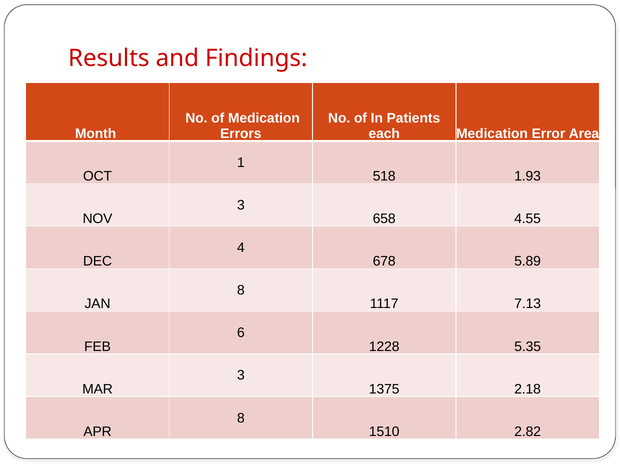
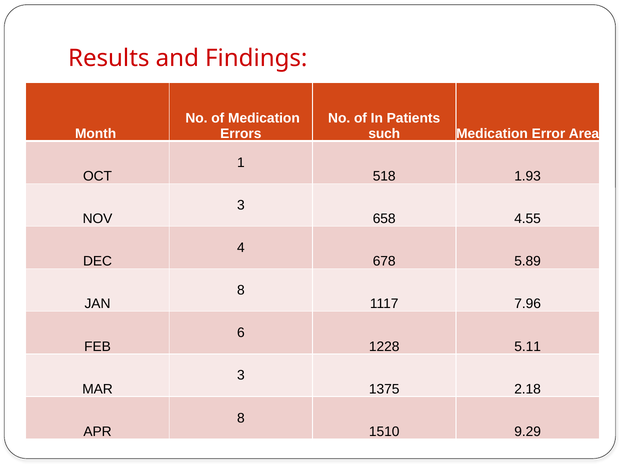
each: each -> such
7.13: 7.13 -> 7.96
5.35: 5.35 -> 5.11
2.82: 2.82 -> 9.29
